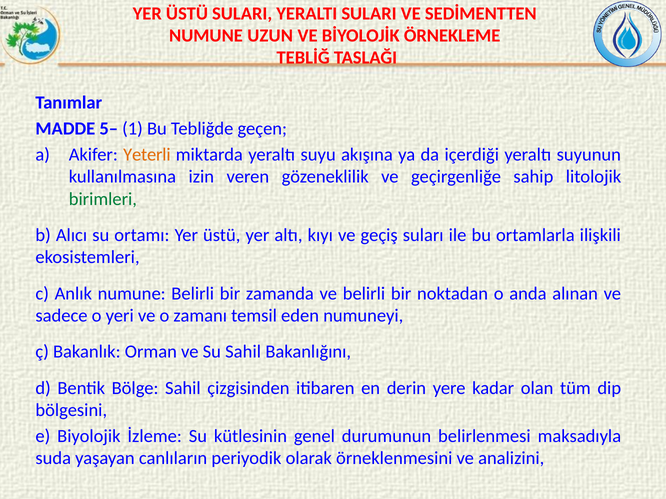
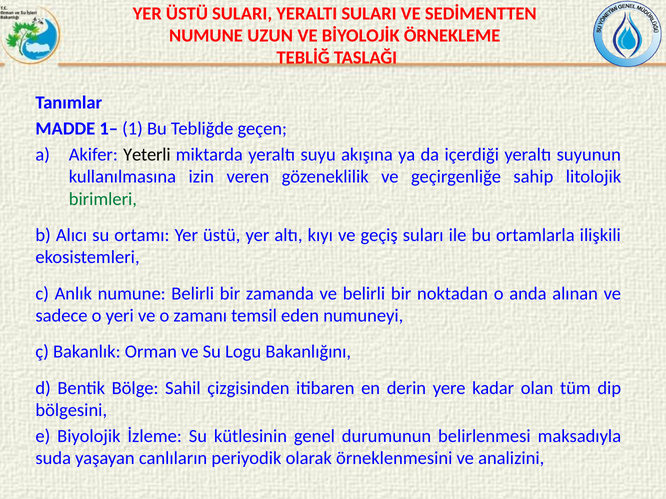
5–: 5– -> 1–
Yeterli colour: orange -> black
Su Sahil: Sahil -> Logu
